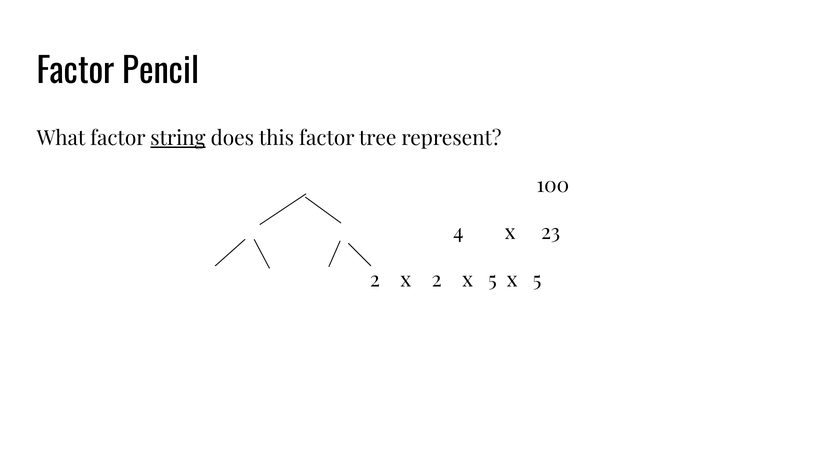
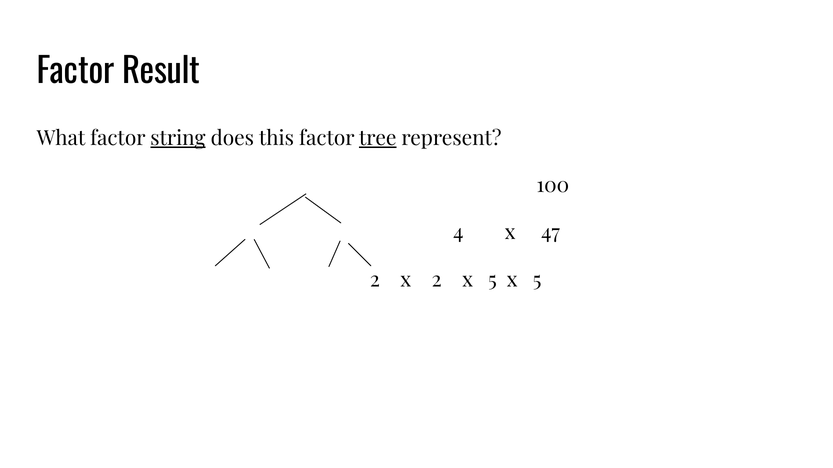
Pencil: Pencil -> Result
tree underline: none -> present
23: 23 -> 47
